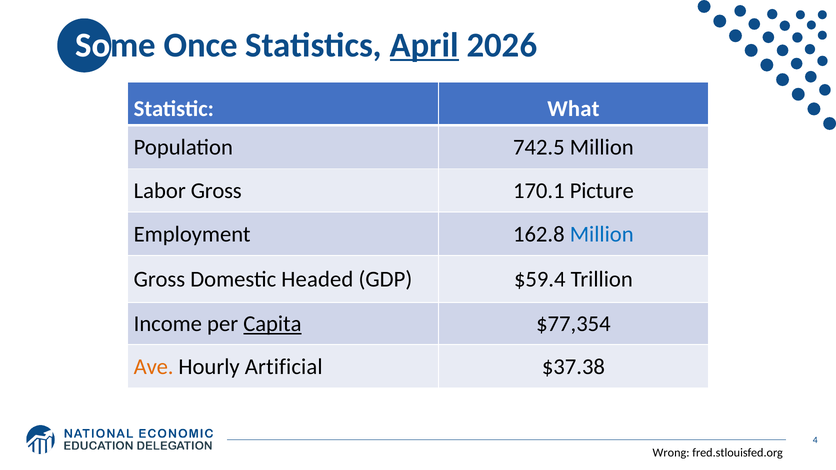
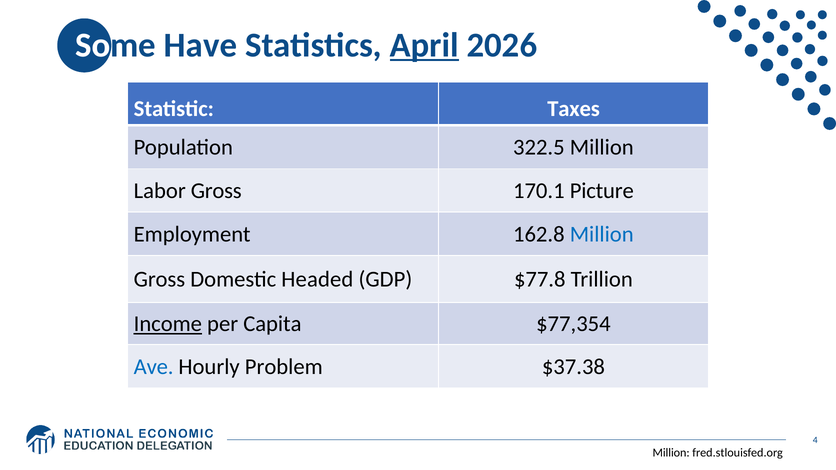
Once: Once -> Have
What: What -> Taxes
742.5: 742.5 -> 322.5
$59.4: $59.4 -> $77.8
Income underline: none -> present
Capita underline: present -> none
Ave colour: orange -> blue
Artificial: Artificial -> Problem
Wrong at (671, 453): Wrong -> Million
